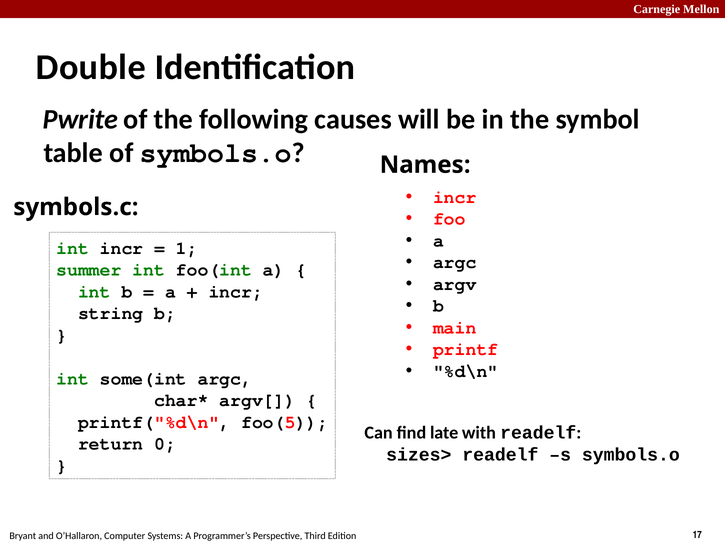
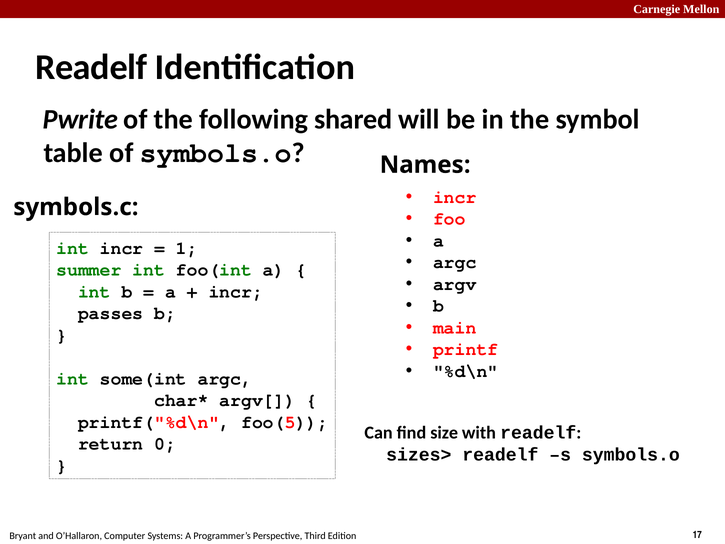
Double at (91, 67): Double -> Readelf
causes: causes -> shared
string: string -> passes
late: late -> size
